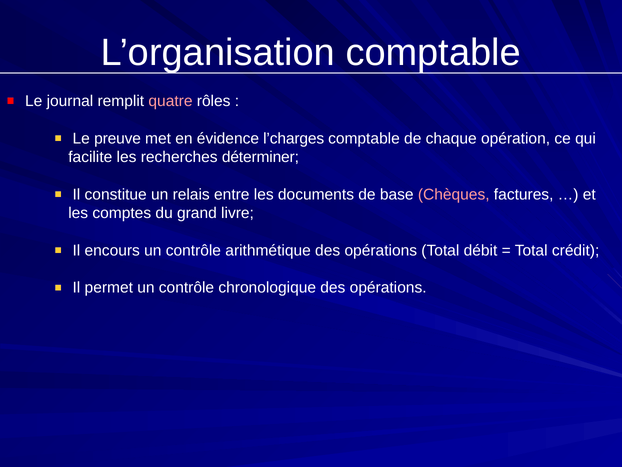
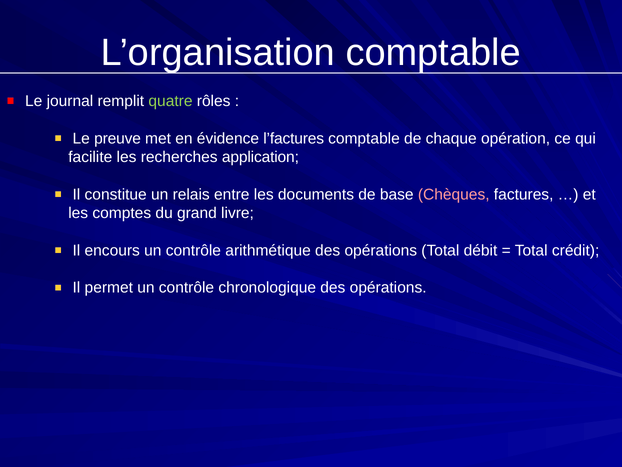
quatre colour: pink -> light green
l’charges: l’charges -> l’factures
déterminer: déterminer -> application
